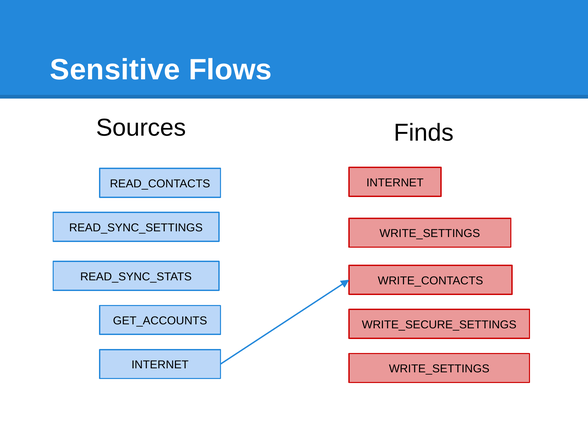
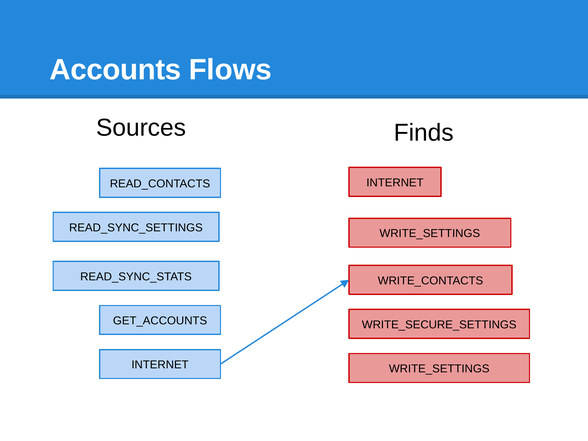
Sensitive: Sensitive -> Accounts
